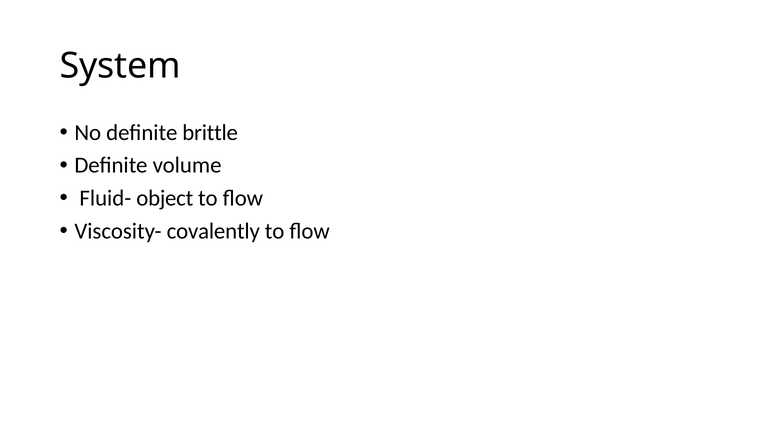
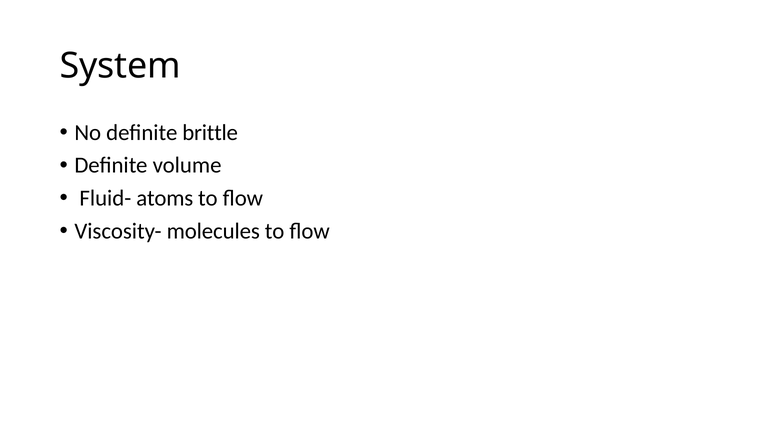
object: object -> atoms
covalently: covalently -> molecules
